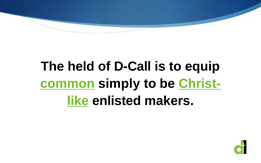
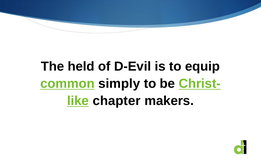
D-Call: D-Call -> D-Evil
enlisted: enlisted -> chapter
